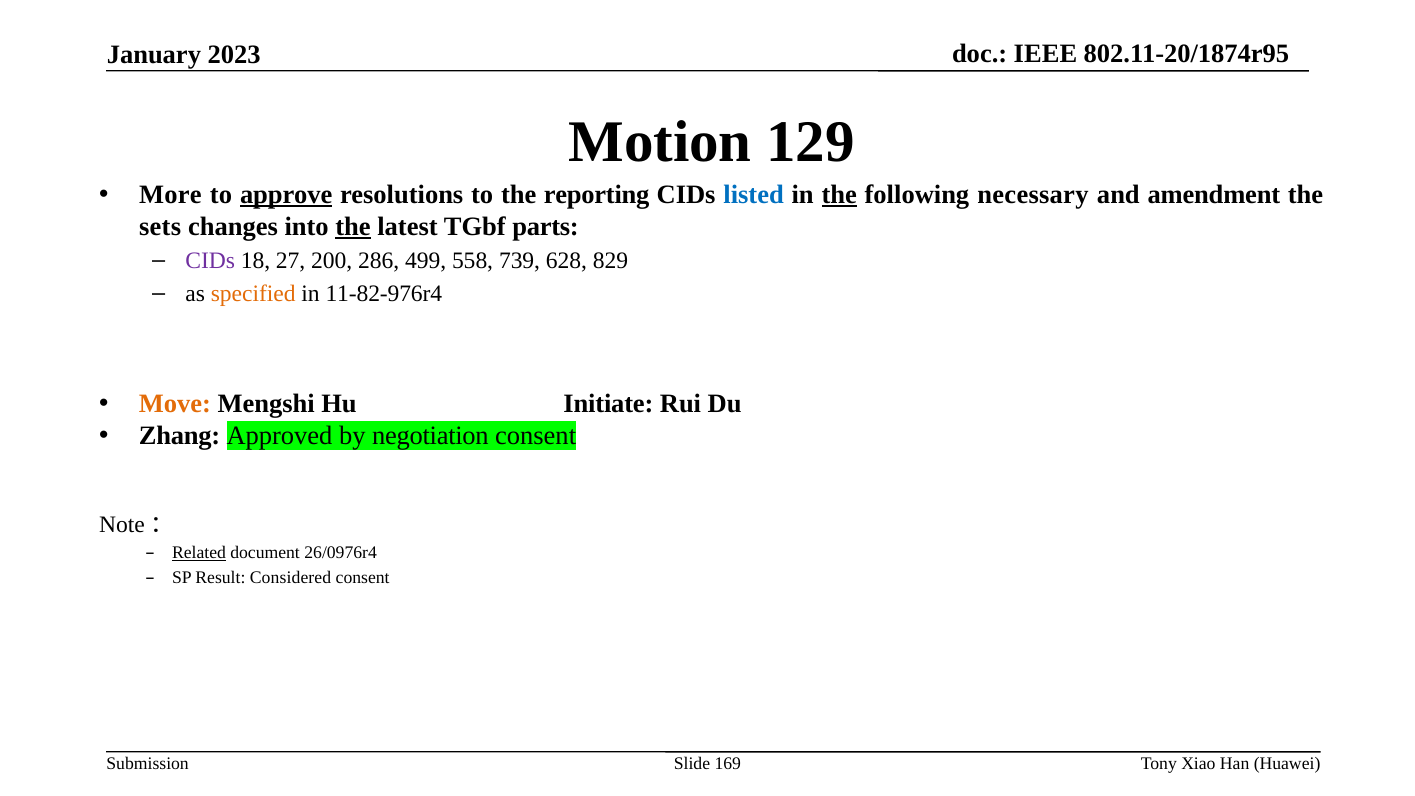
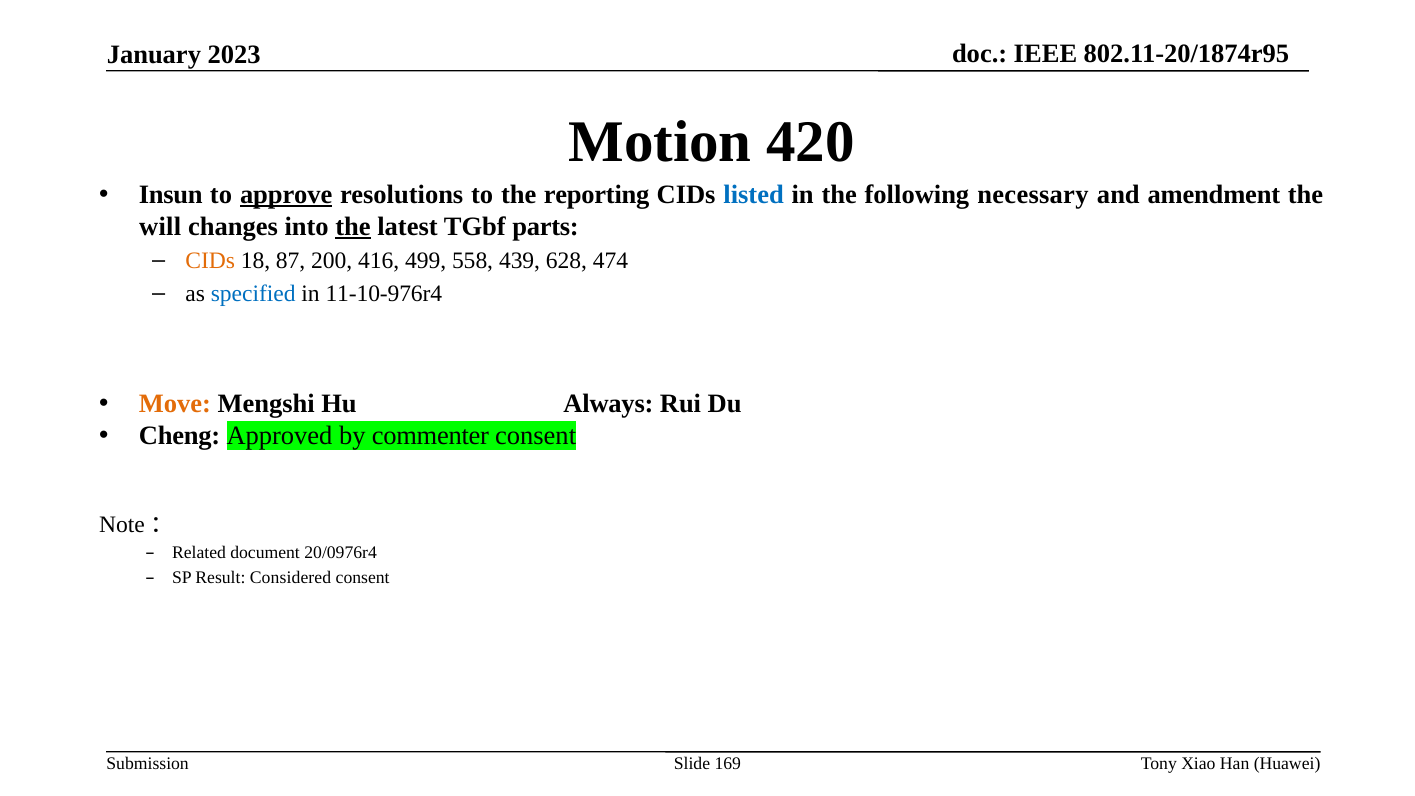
129: 129 -> 420
More: More -> Insun
the at (839, 195) underline: present -> none
sets: sets -> will
CIDs at (210, 261) colour: purple -> orange
27: 27 -> 87
286: 286 -> 416
739: 739 -> 439
829: 829 -> 474
specified colour: orange -> blue
11-82-976r4: 11-82-976r4 -> 11-10-976r4
Initiate: Initiate -> Always
Zhang: Zhang -> Cheng
negotiation: negotiation -> commenter
Related underline: present -> none
26/0976r4: 26/0976r4 -> 20/0976r4
